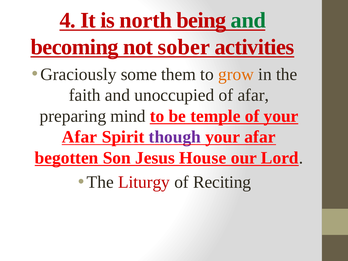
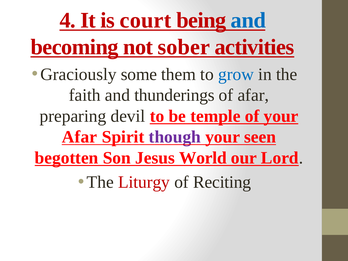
north: north -> court
and at (248, 20) colour: green -> blue
grow colour: orange -> blue
unoccupied: unoccupied -> thunderings
mind: mind -> devil
afar at (260, 137): afar -> seen
House: House -> World
